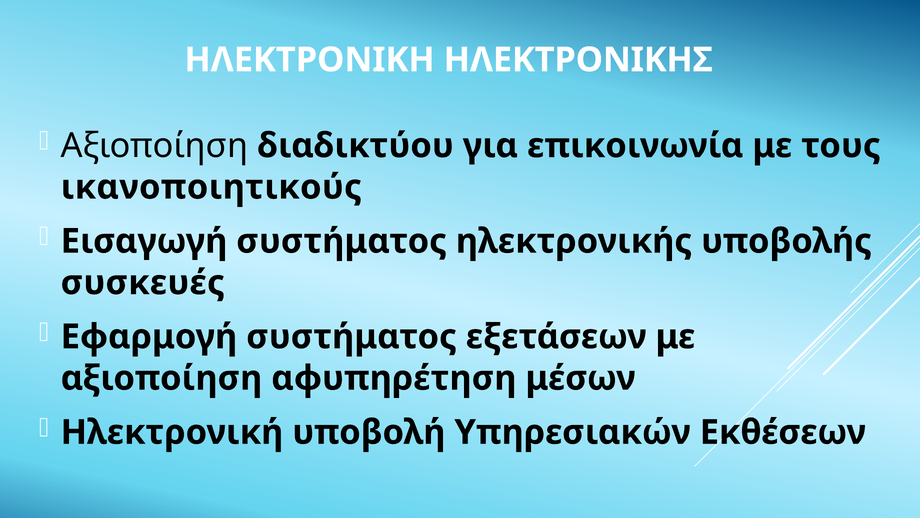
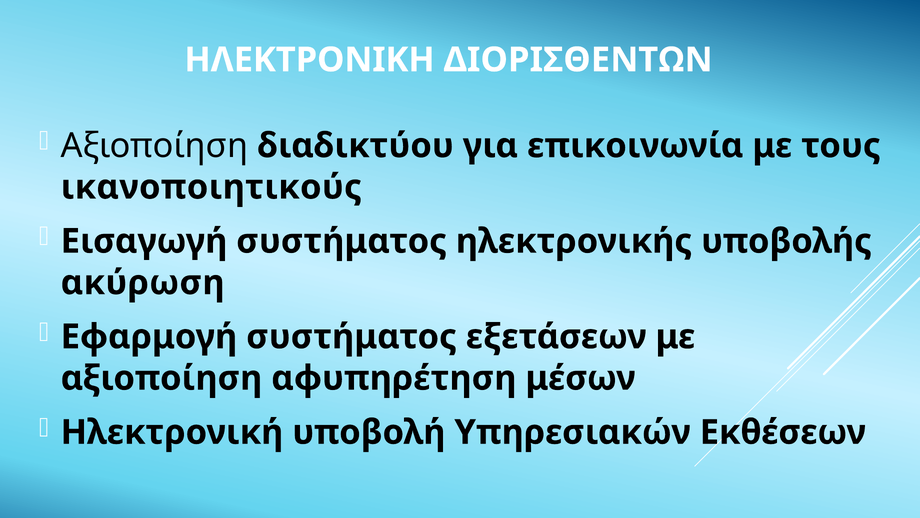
ΗΛΕΚΤΡΟΝΙΚHΣ: ΗΛΕΚΤΡΟΝΙΚHΣ -> ΔΙΟΡΙΣΘΕΝΤΩΝ
συσκευές: συσκευές -> ακύρωση
